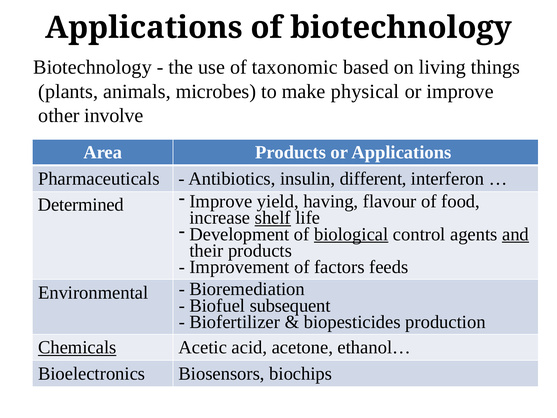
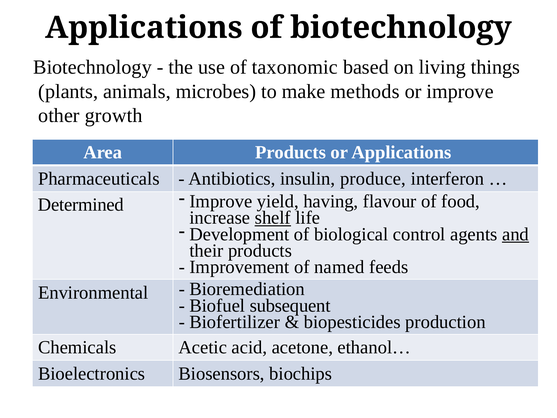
physical: physical -> methods
involve: involve -> growth
different: different -> produce
biological underline: present -> none
factors: factors -> named
Chemicals underline: present -> none
